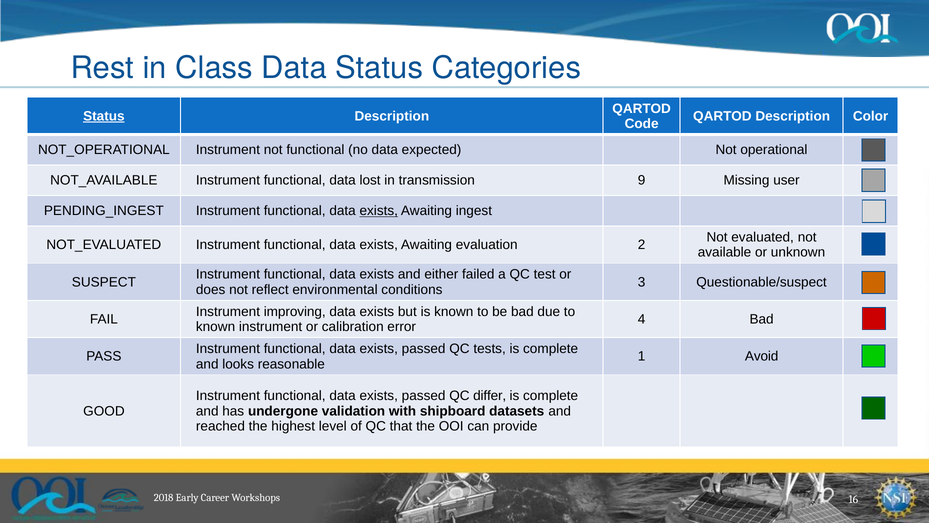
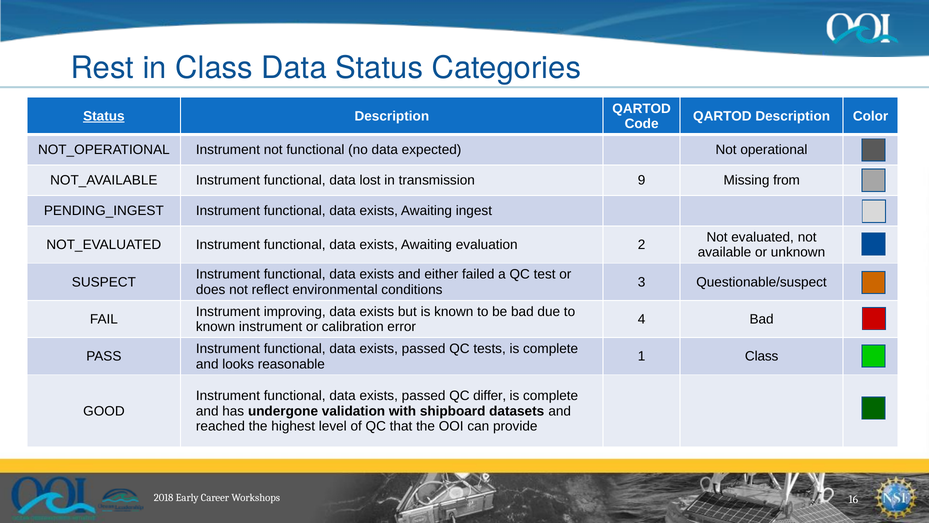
user: user -> from
exists at (379, 211) underline: present -> none
1 Avoid: Avoid -> Class
